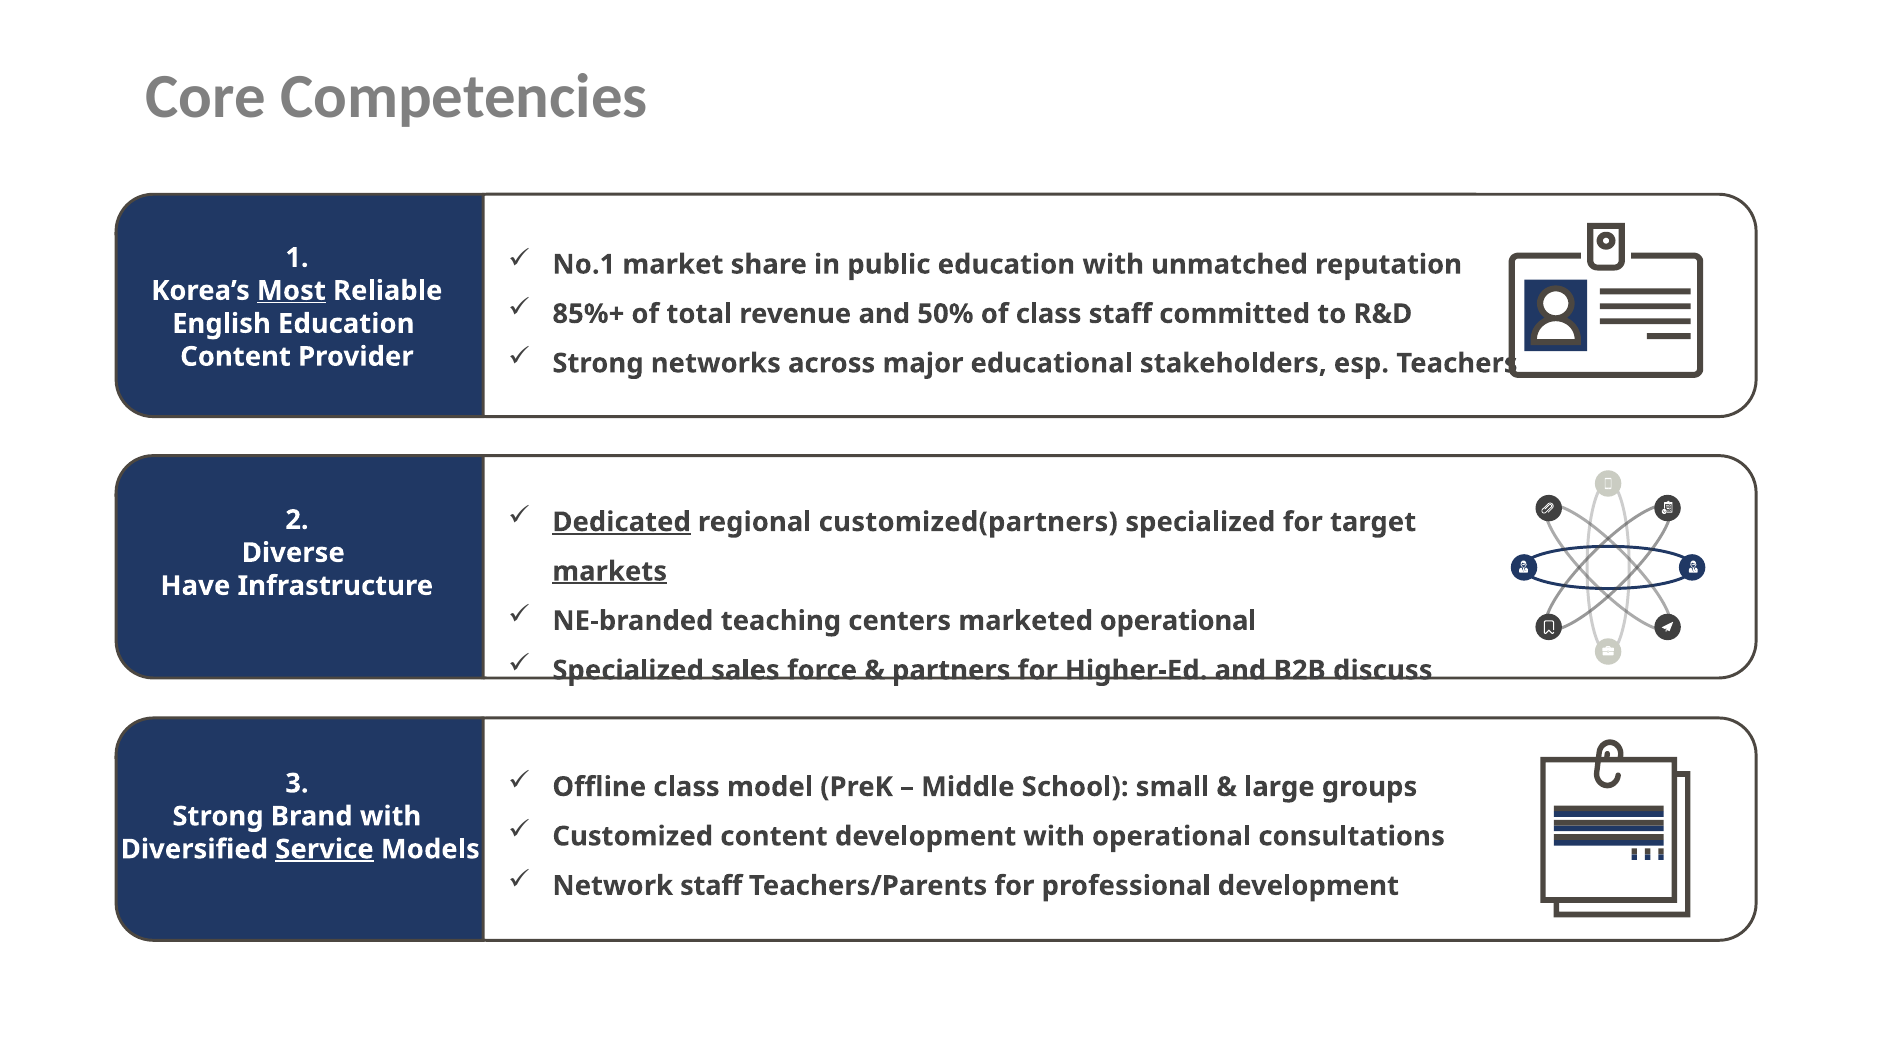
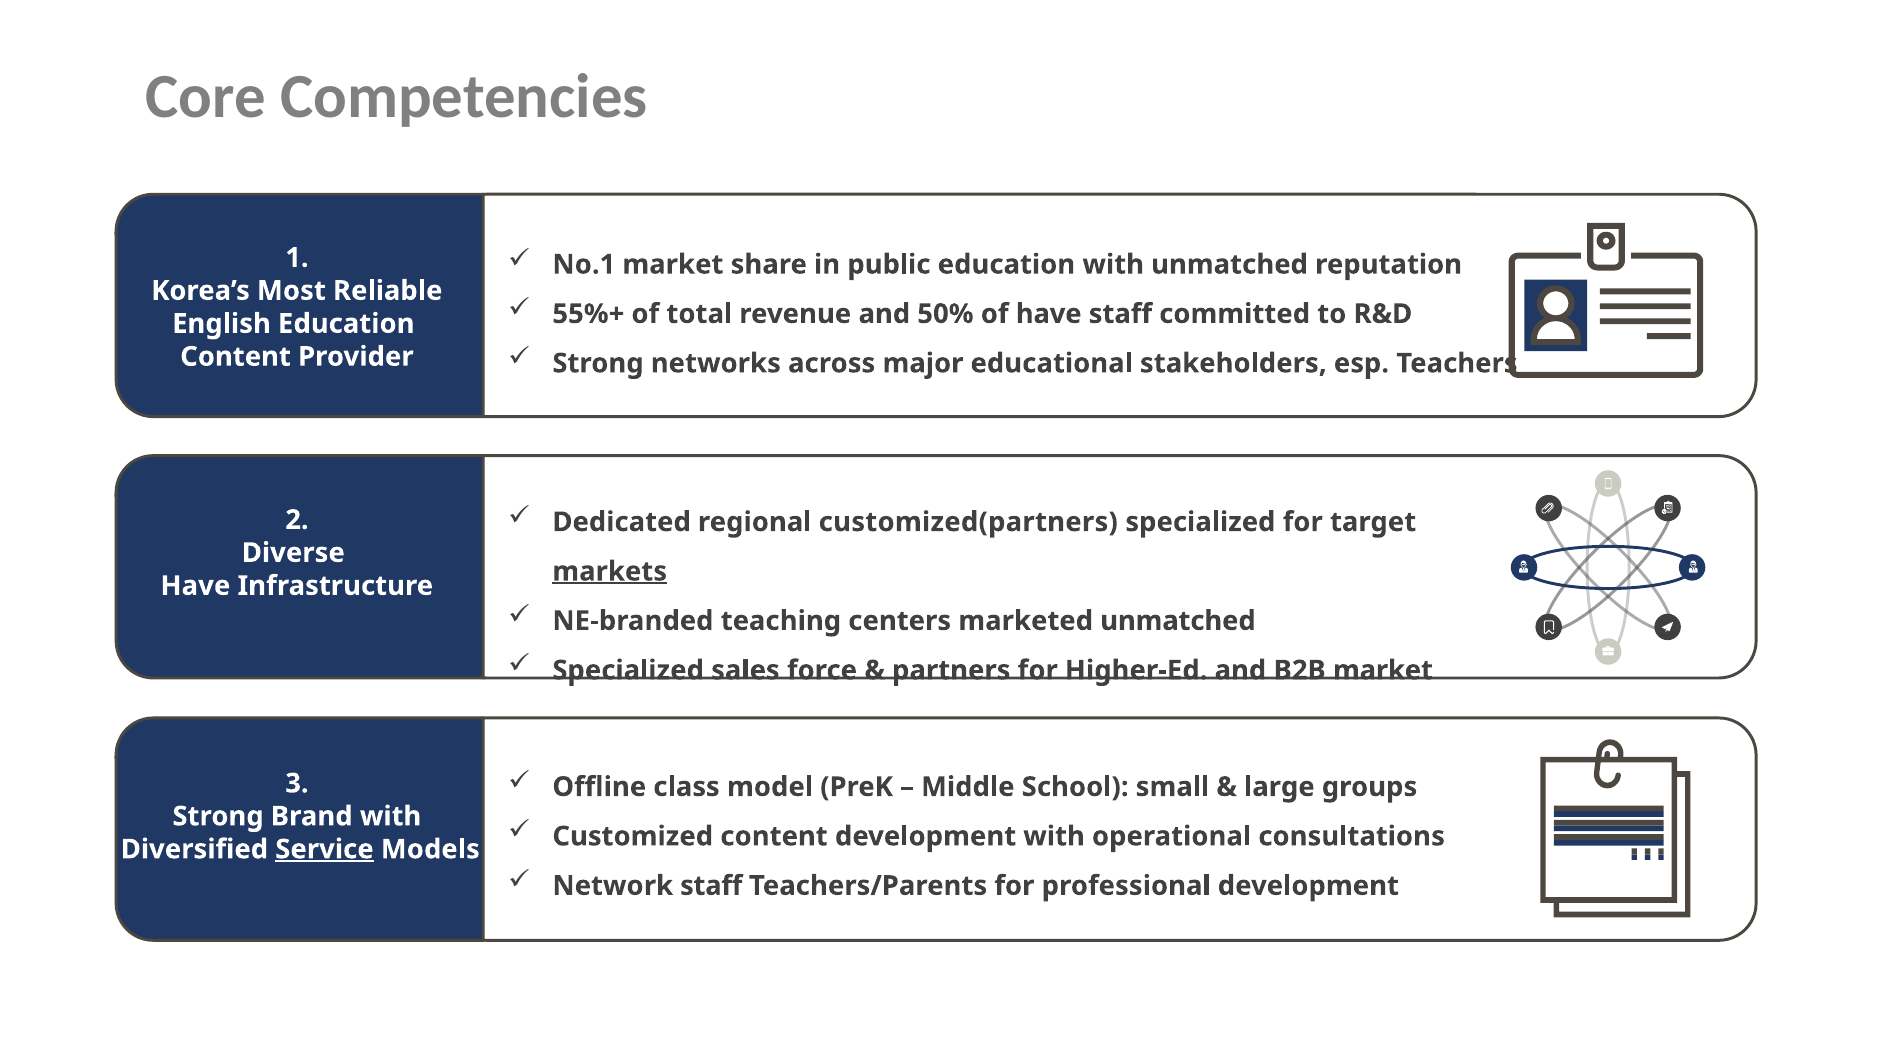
Most underline: present -> none
85%+: 85%+ -> 55%+
of class: class -> have
Dedicated underline: present -> none
marketed operational: operational -> unmatched
B2B discuss: discuss -> market
